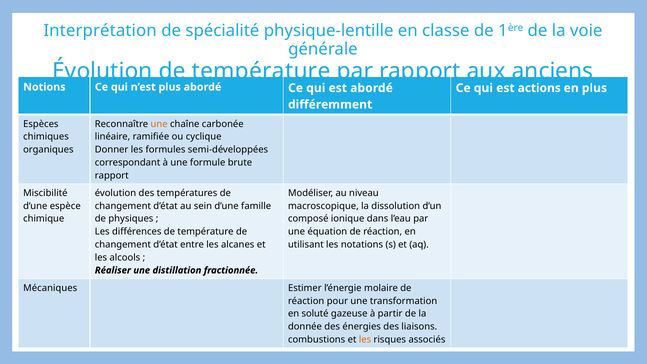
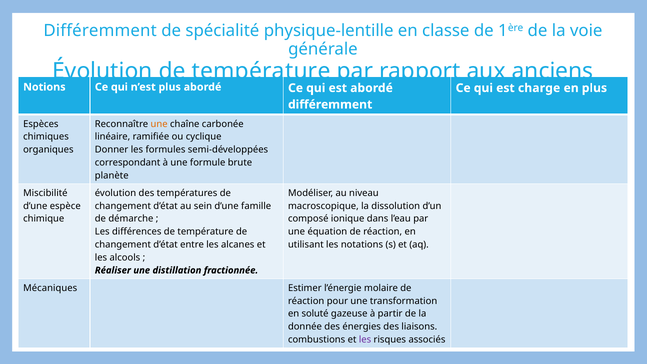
Interprétation at (100, 31): Interprétation -> Différemment
actions: actions -> charge
rapport at (112, 175): rapport -> planète
physiques: physiques -> démarche
les at (365, 339) colour: orange -> purple
